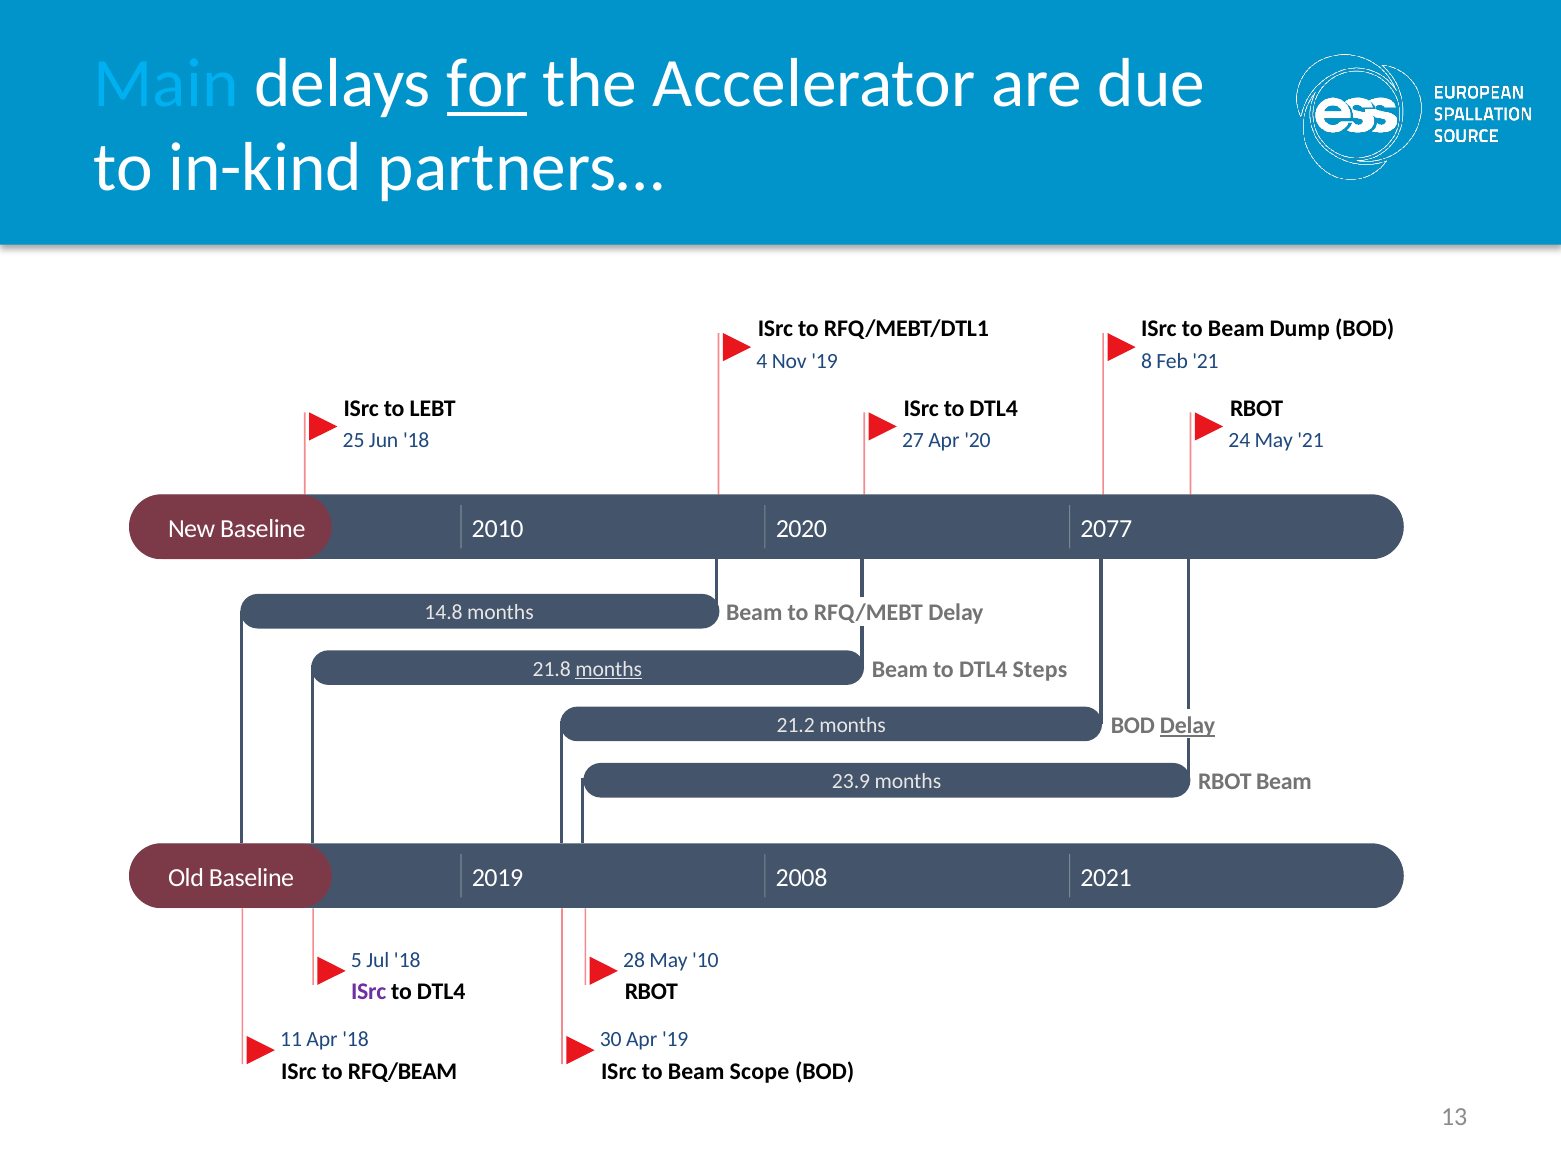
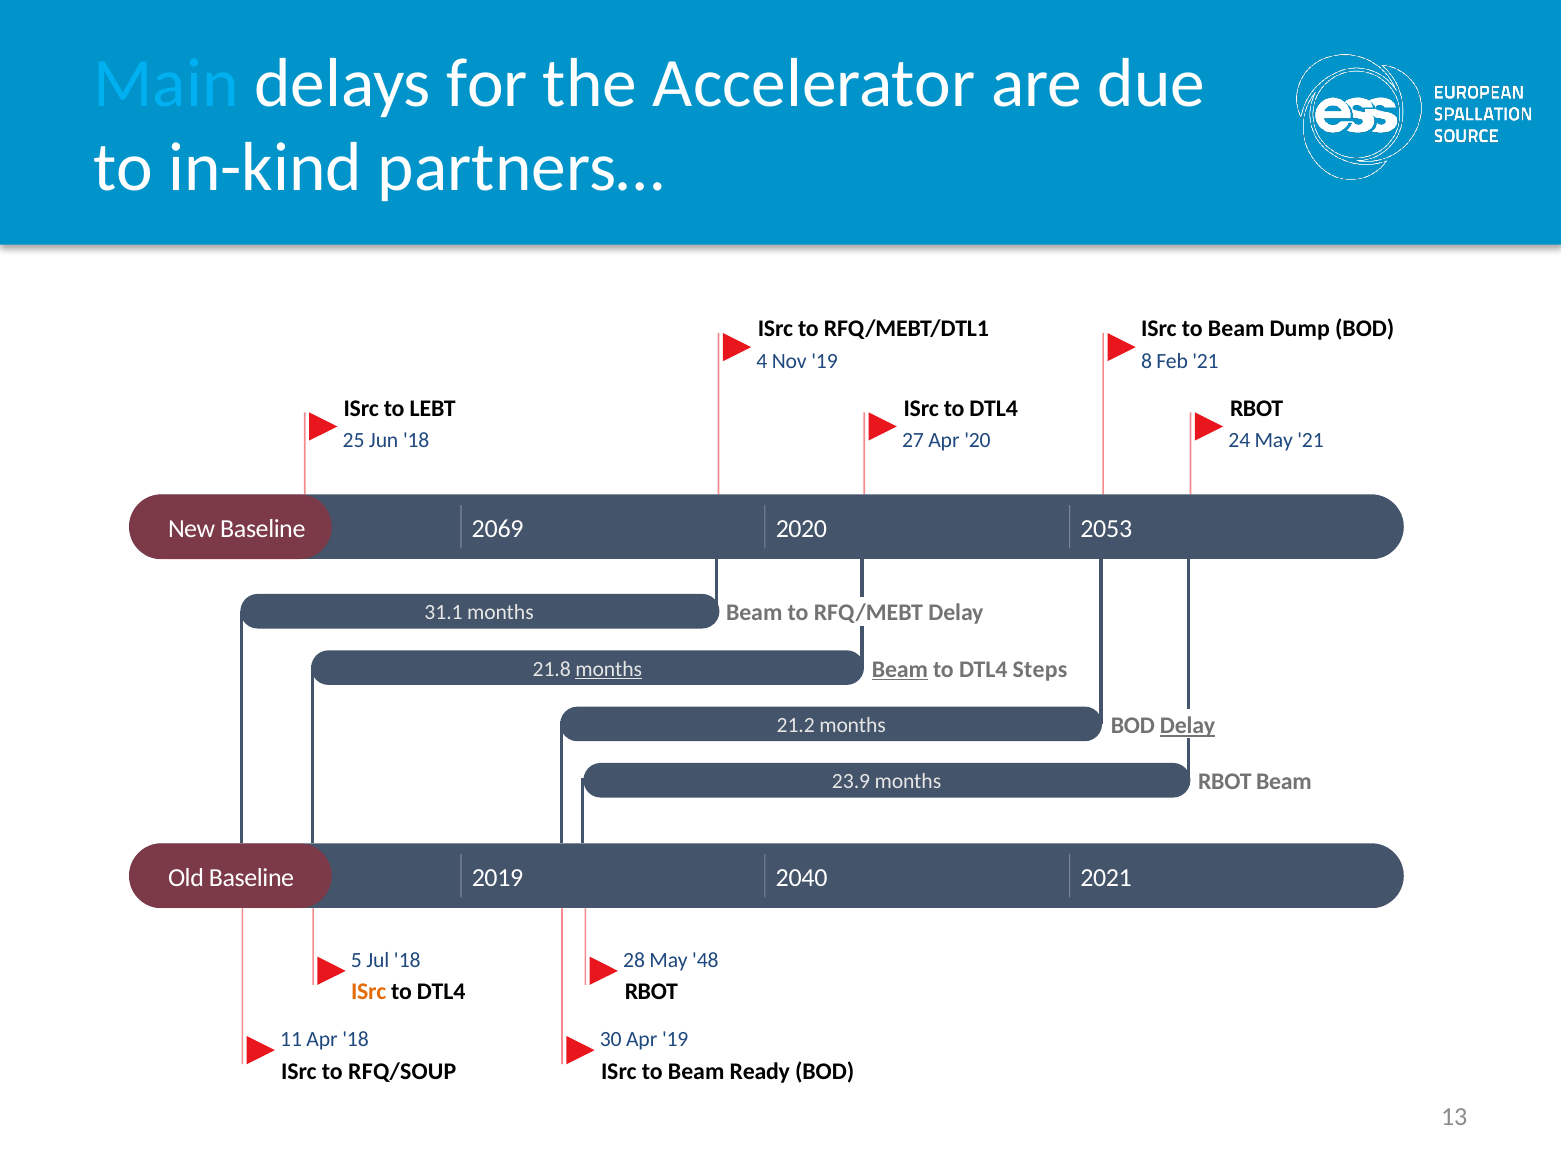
for underline: present -> none
2010: 2010 -> 2069
2077: 2077 -> 2053
14.8: 14.8 -> 31.1
Beam at (900, 670) underline: none -> present
2008: 2008 -> 2040
10: 10 -> 48
ISrc at (369, 993) colour: purple -> orange
RFQ/BEAM: RFQ/BEAM -> RFQ/SOUP
Scope: Scope -> Ready
